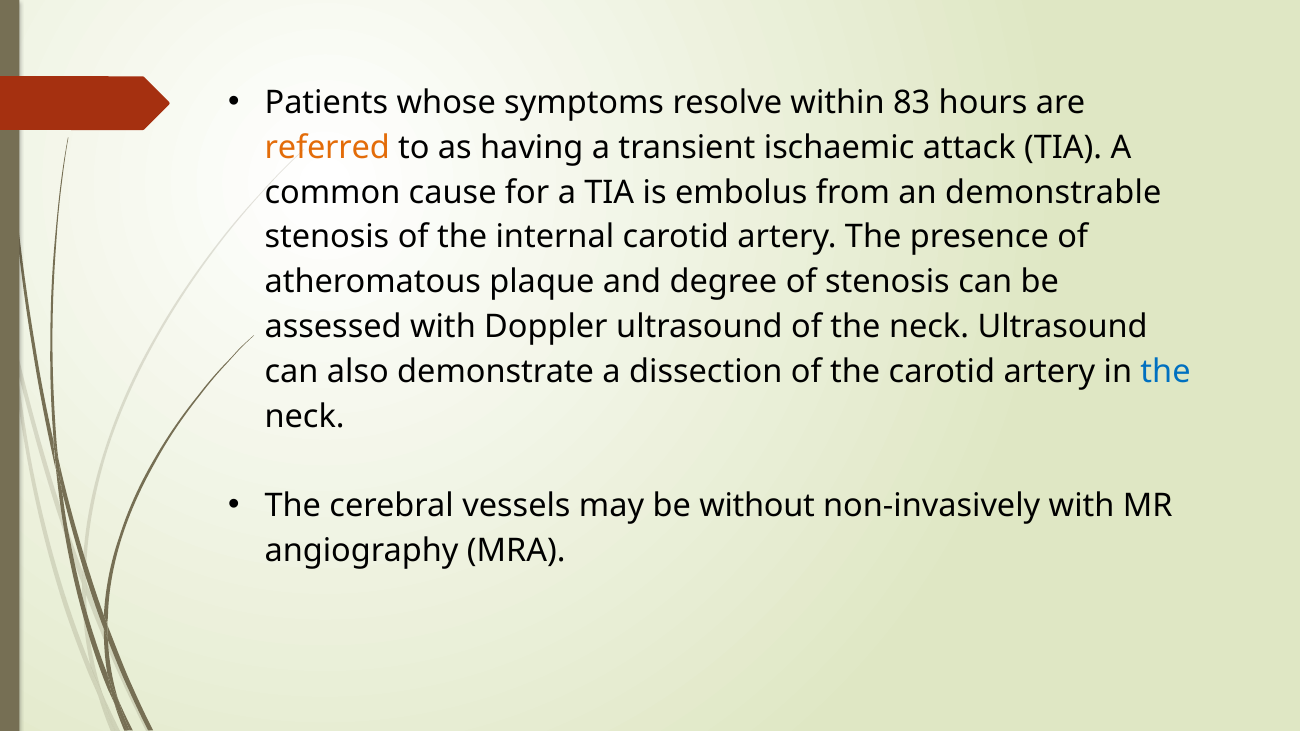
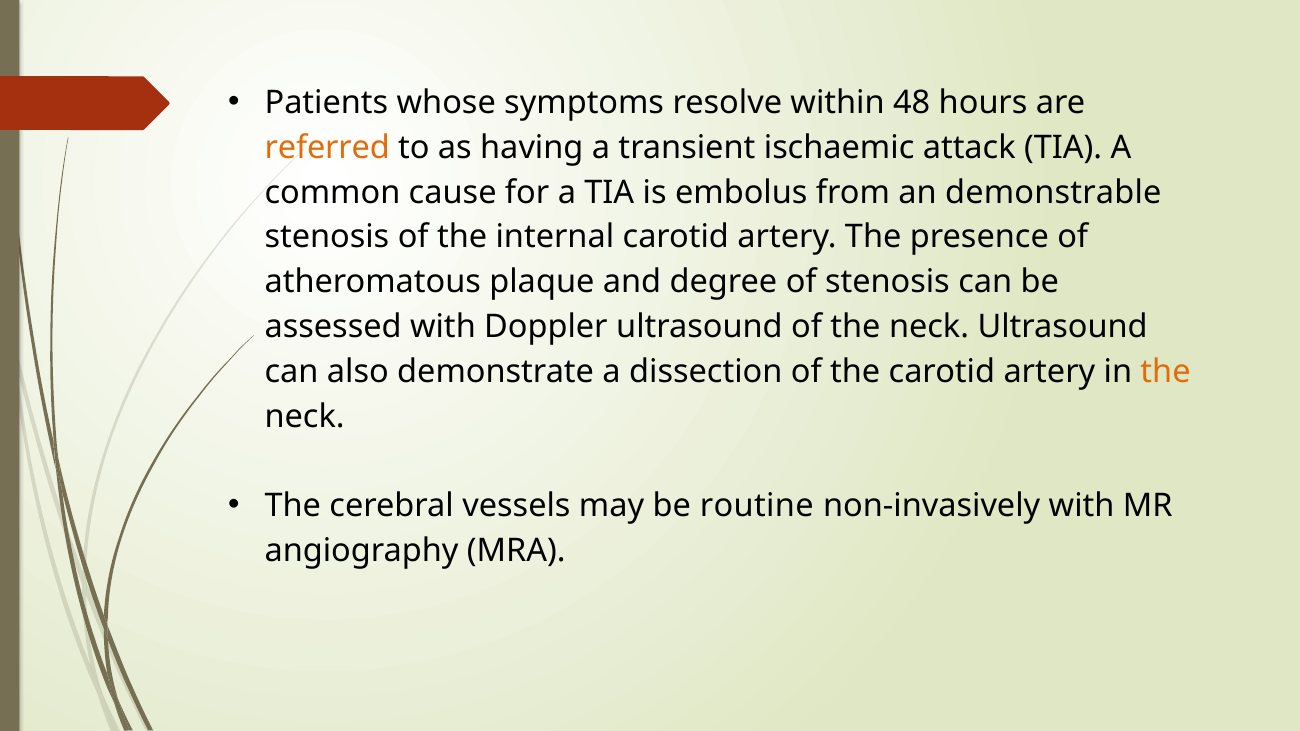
83: 83 -> 48
the at (1166, 372) colour: blue -> orange
without: without -> routine
